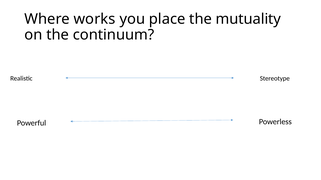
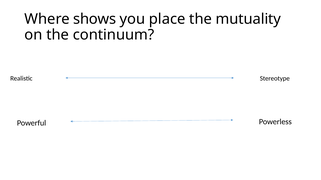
works: works -> shows
